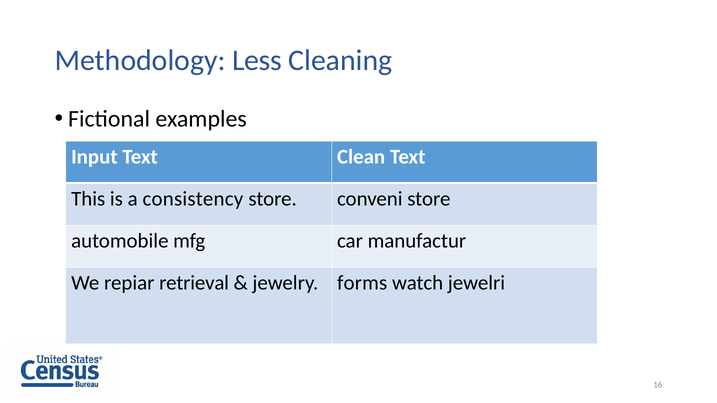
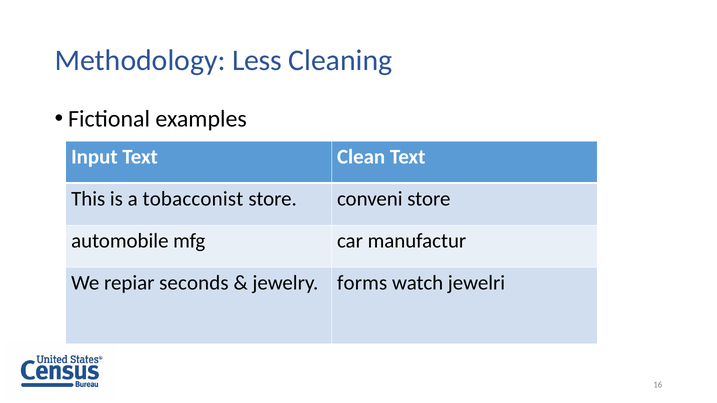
consistency: consistency -> tobacconist
retrieval: retrieval -> seconds
